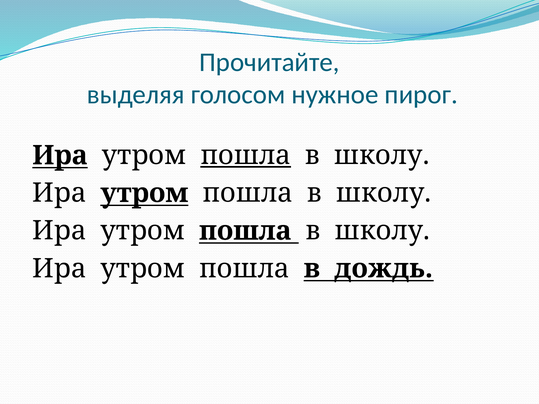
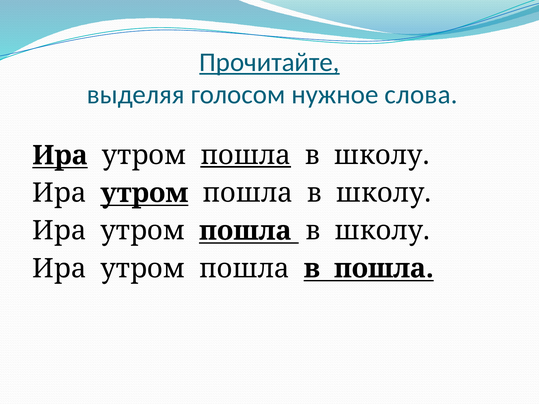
Прочитайте underline: none -> present
пирог: пирог -> слова
в дождь: дождь -> пошла
